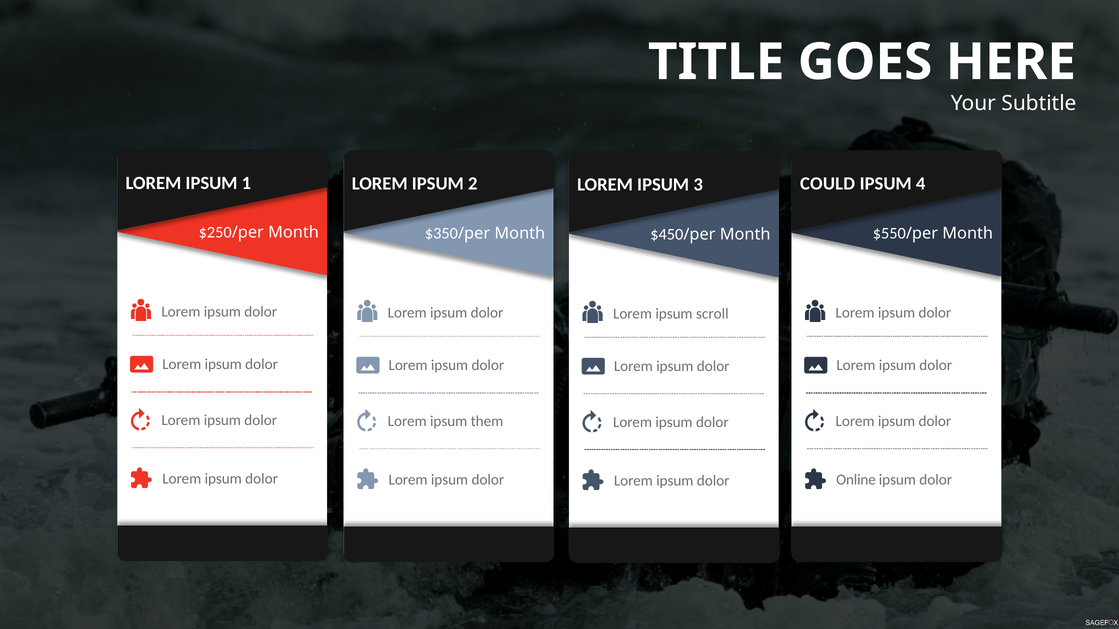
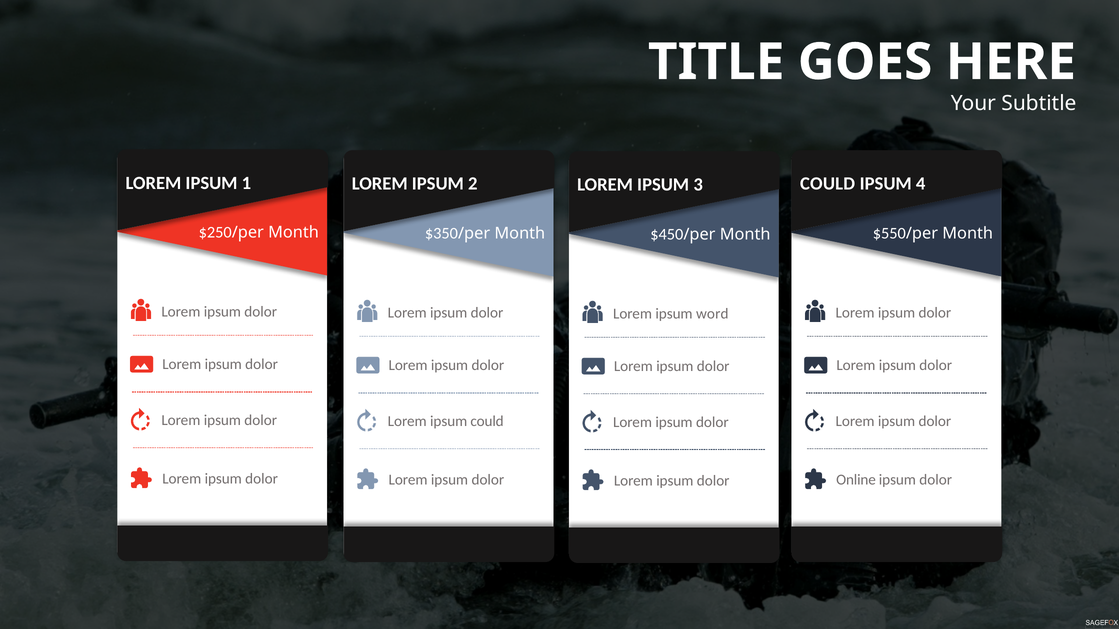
scroll: scroll -> word
ipsum them: them -> could
